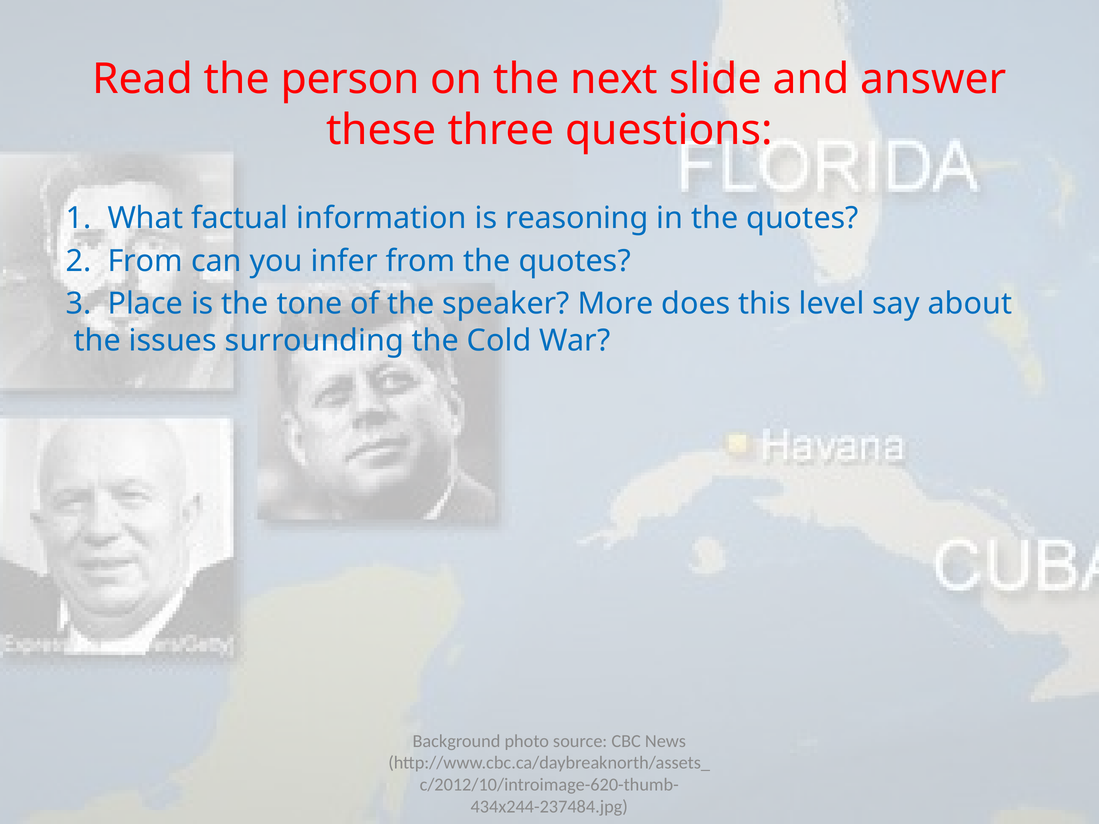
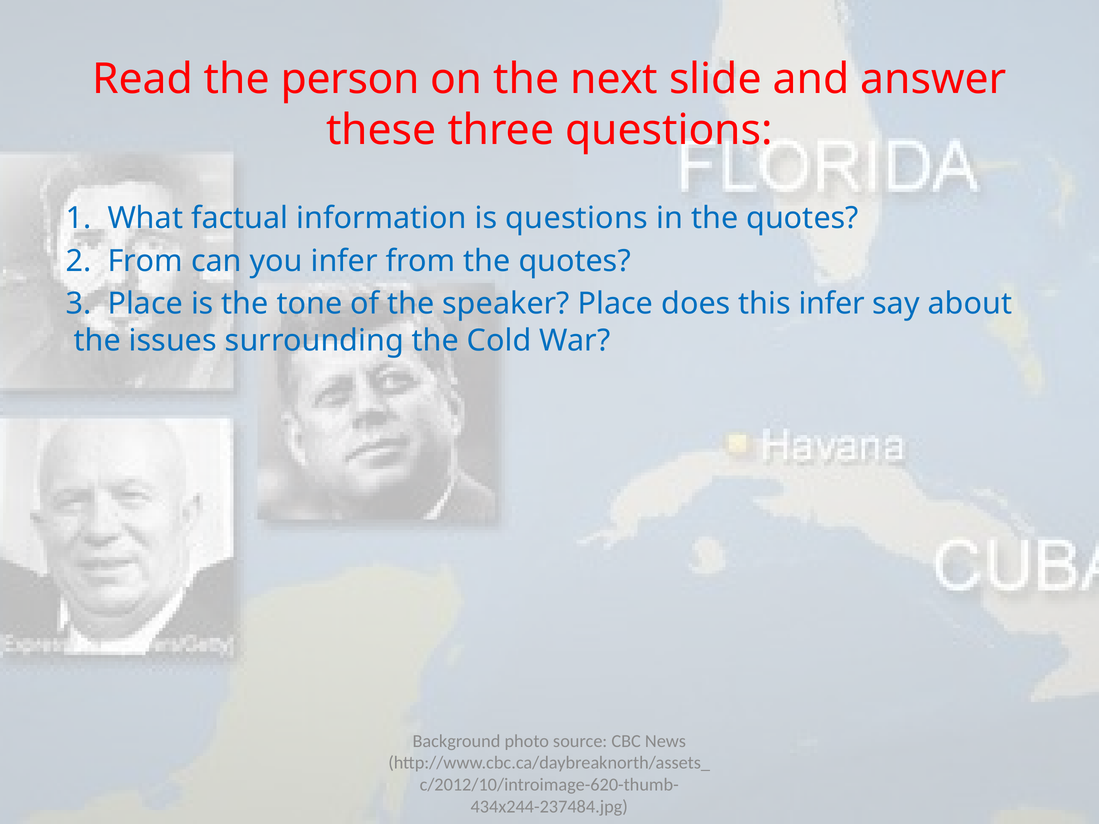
is reasoning: reasoning -> questions
speaker More: More -> Place
this level: level -> infer
